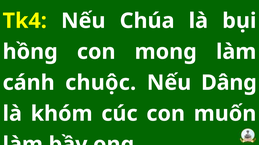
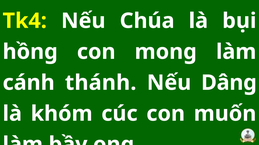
chuộc: chuộc -> thánh
